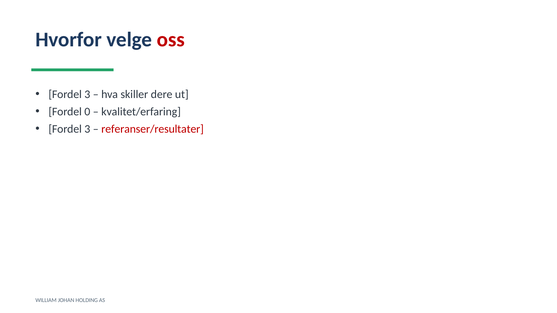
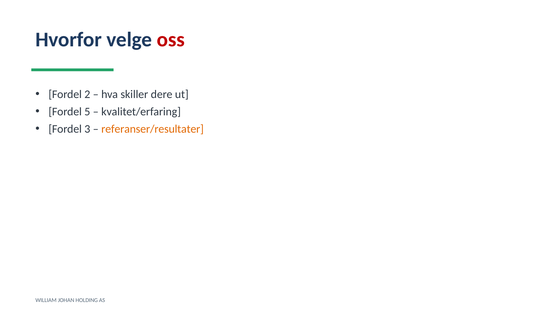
3 at (87, 94): 3 -> 2
0: 0 -> 5
referanser/resultater colour: red -> orange
